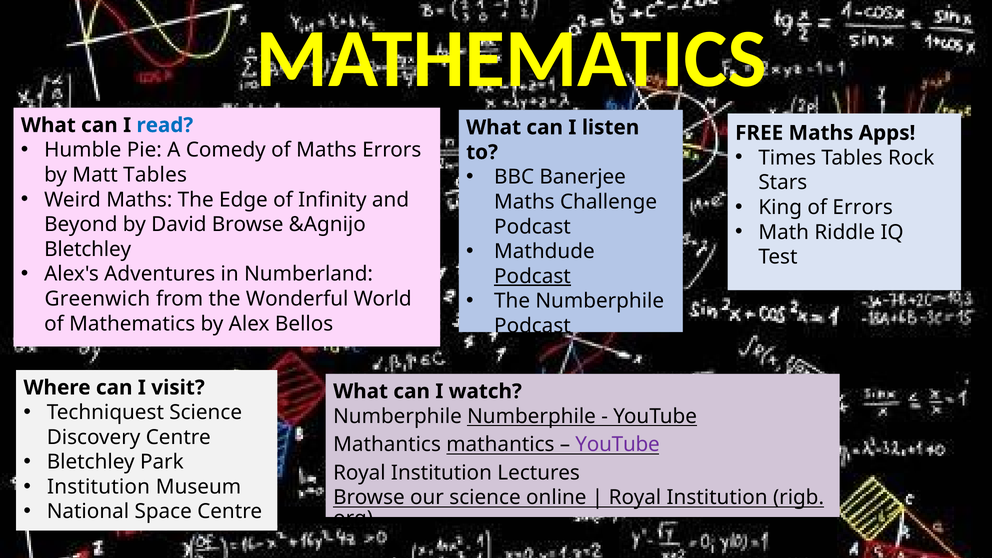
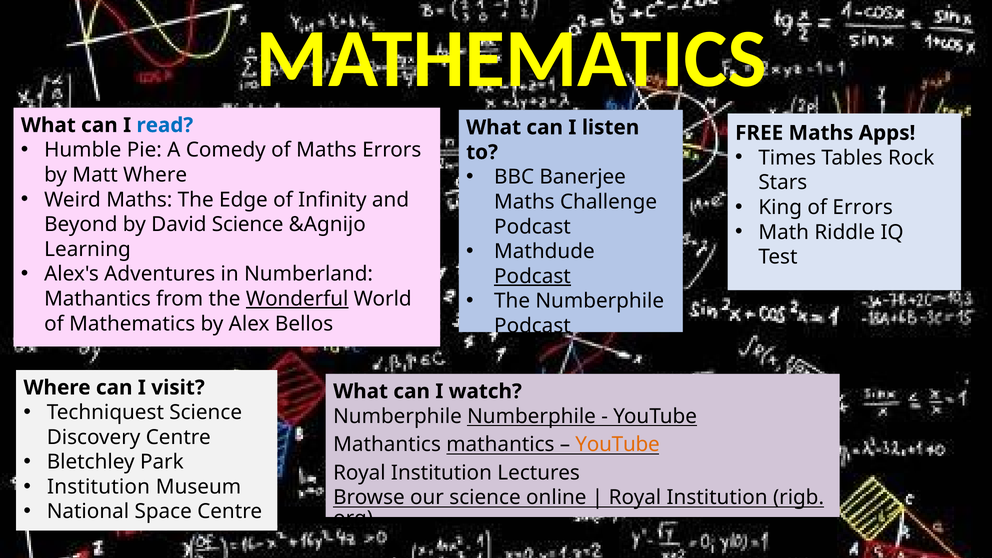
Matt Tables: Tables -> Where
David Browse: Browse -> Science
Bletchley at (88, 249): Bletchley -> Learning
Greenwich at (97, 299): Greenwich -> Mathantics
Wonderful underline: none -> present
YouTube at (618, 444) colour: purple -> orange
